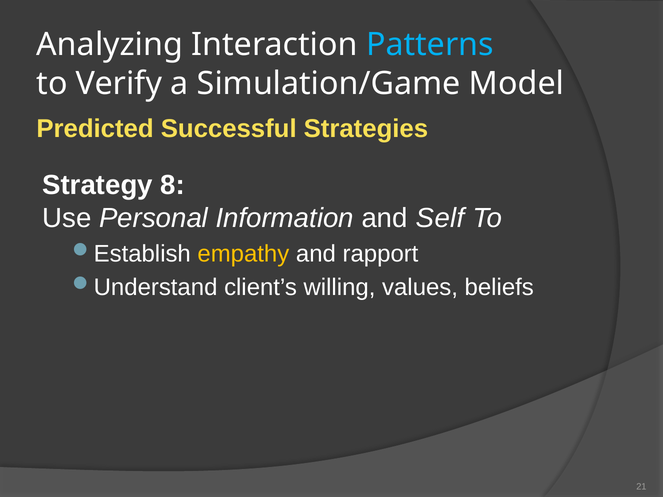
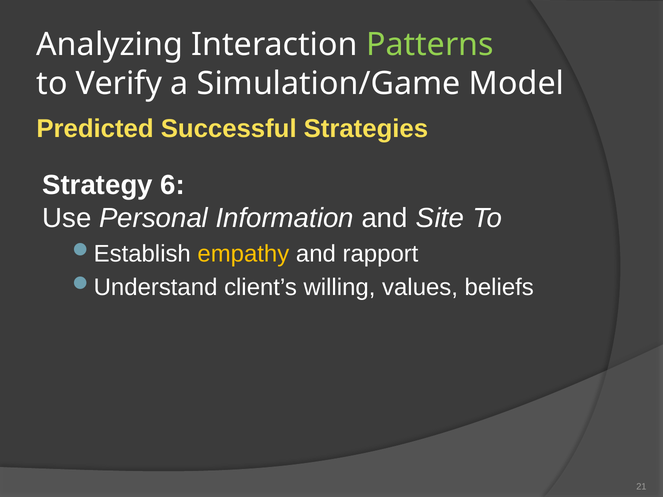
Patterns colour: light blue -> light green
8: 8 -> 6
Self: Self -> Site
